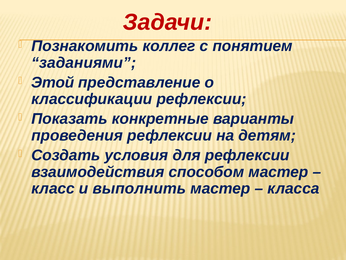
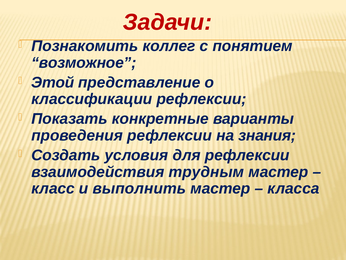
заданиями: заданиями -> возможное
детям: детям -> знания
способом: способом -> трудным
